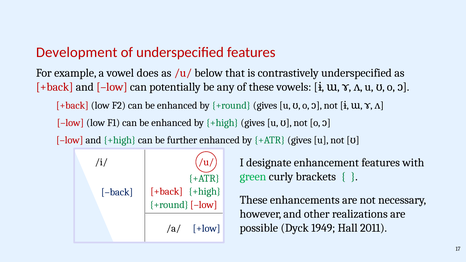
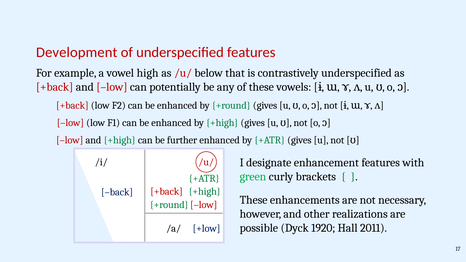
does: does -> high
1949: 1949 -> 1920
